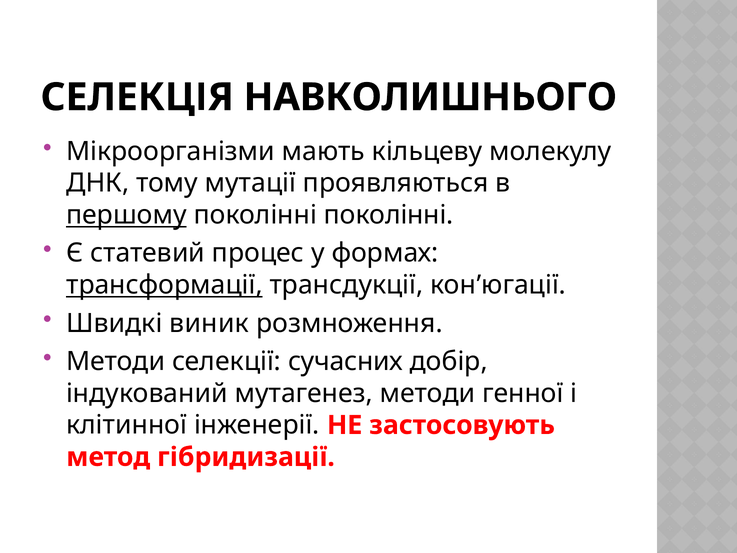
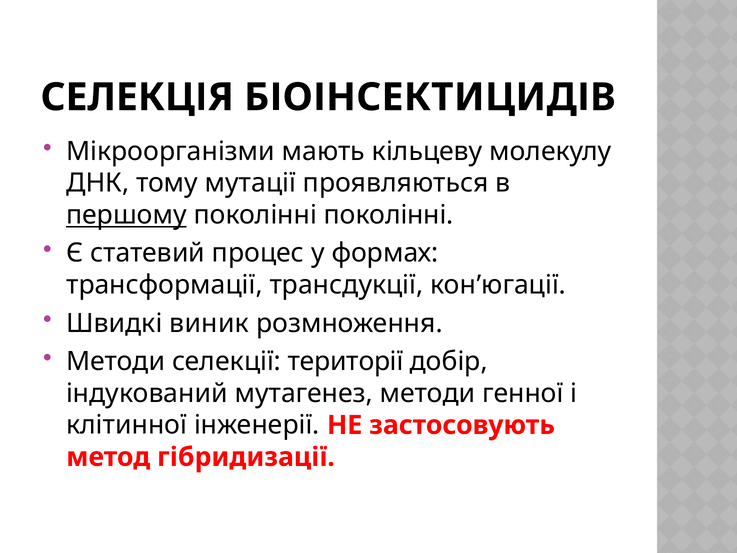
НАВКОЛИШНЬОГО: НАВКОЛИШНЬОГО -> БІОІНСЕКТИЦИДІВ
трансформації underline: present -> none
сучасних: сучасних -> території
